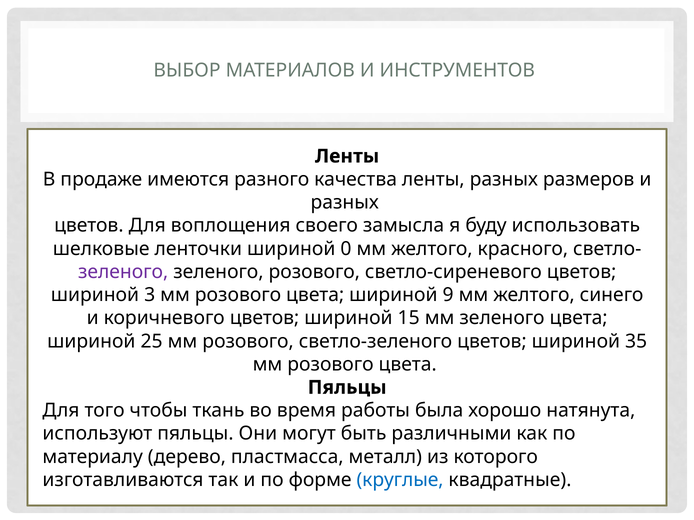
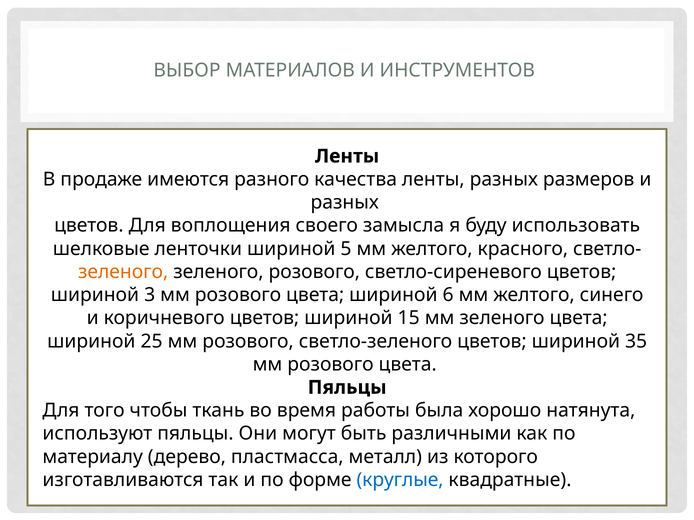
0: 0 -> 5
зеленого at (123, 272) colour: purple -> orange
9: 9 -> 6
